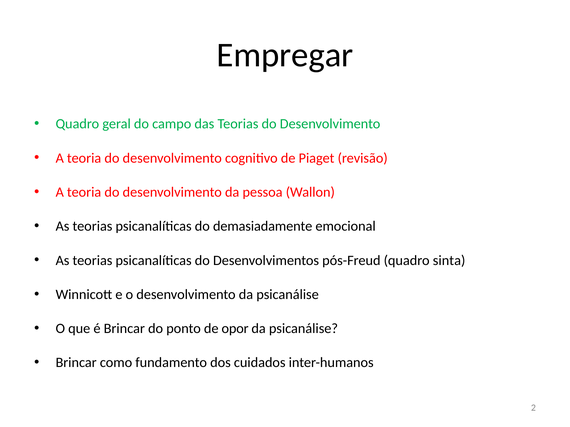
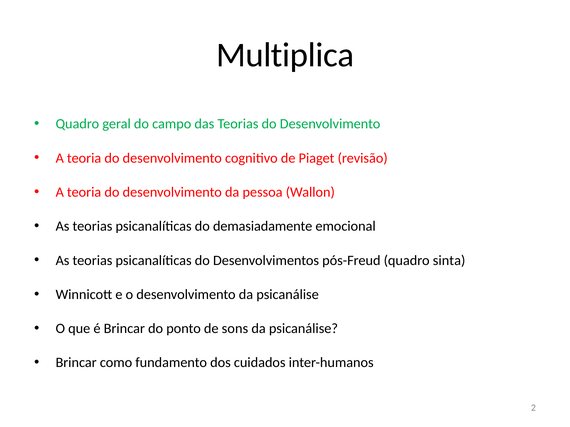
Empregar: Empregar -> Multiplica
opor: opor -> sons
